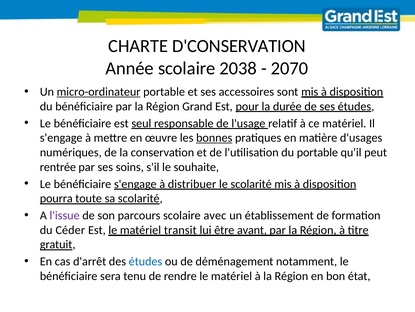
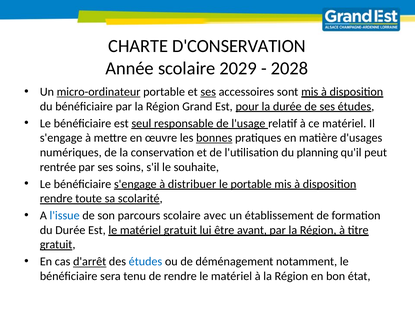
2038: 2038 -> 2029
2070: 2070 -> 2028
ses at (208, 92) underline: none -> present
du portable: portable -> planning
le scolarité: scolarité -> portable
pourra at (56, 198): pourra -> rendre
l'issue colour: purple -> blue
du Céder: Céder -> Durée
matériel transit: transit -> gratuit
d'arrêt underline: none -> present
